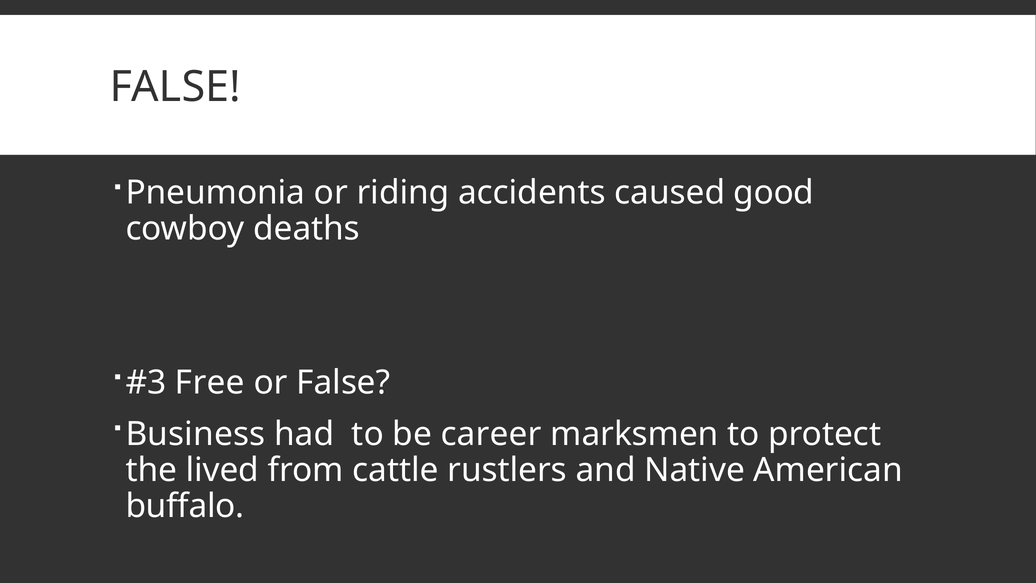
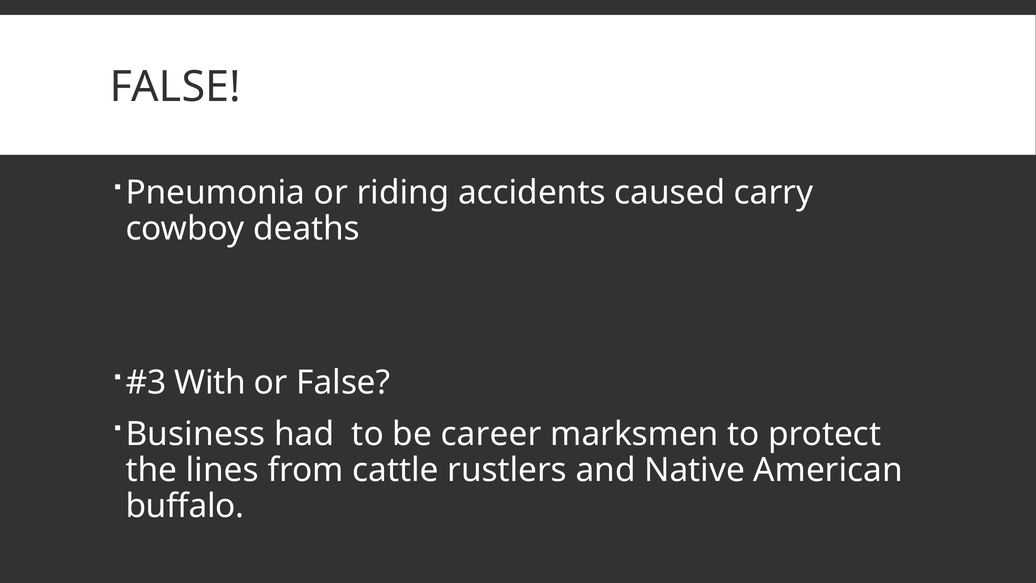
good: good -> carry
Free: Free -> With
lived: lived -> lines
